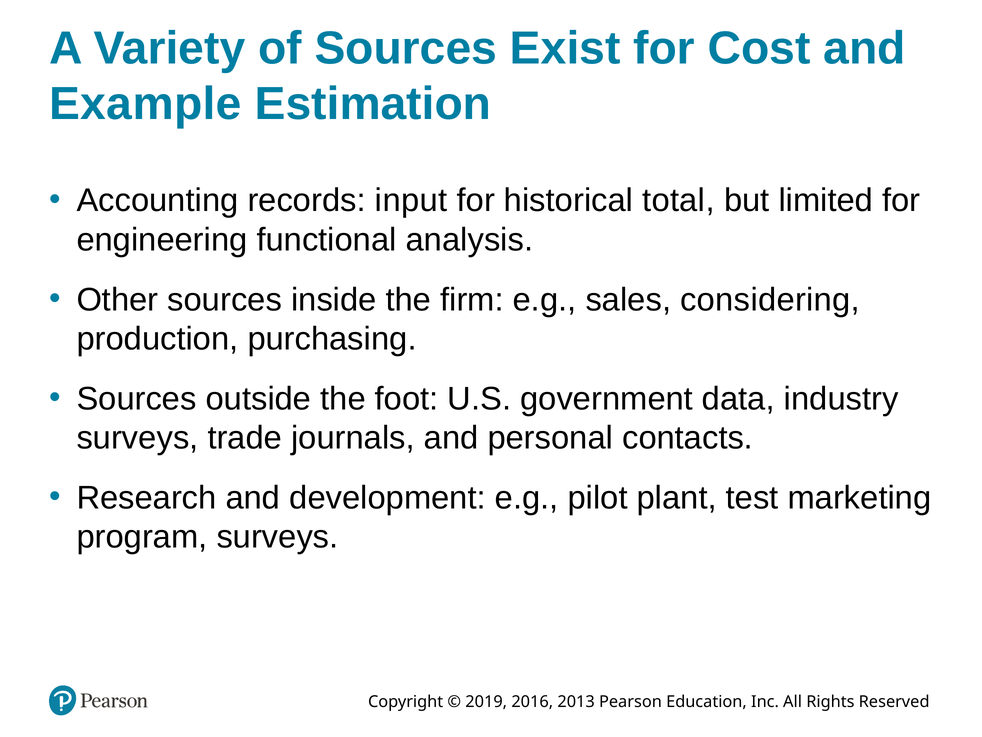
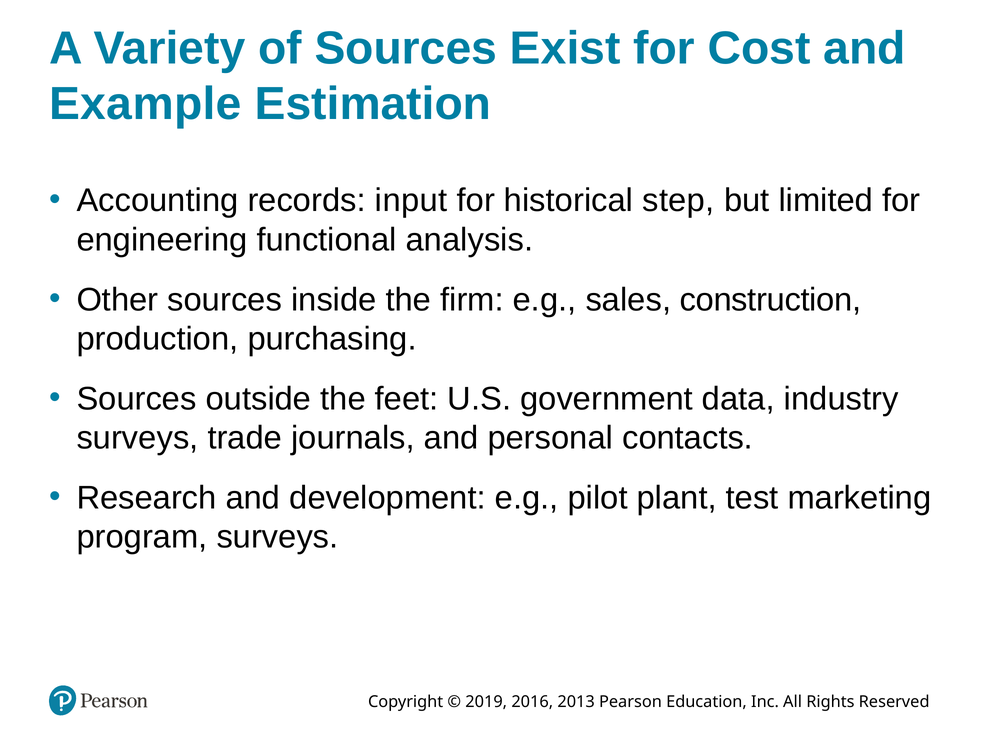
total: total -> step
considering: considering -> construction
foot: foot -> feet
